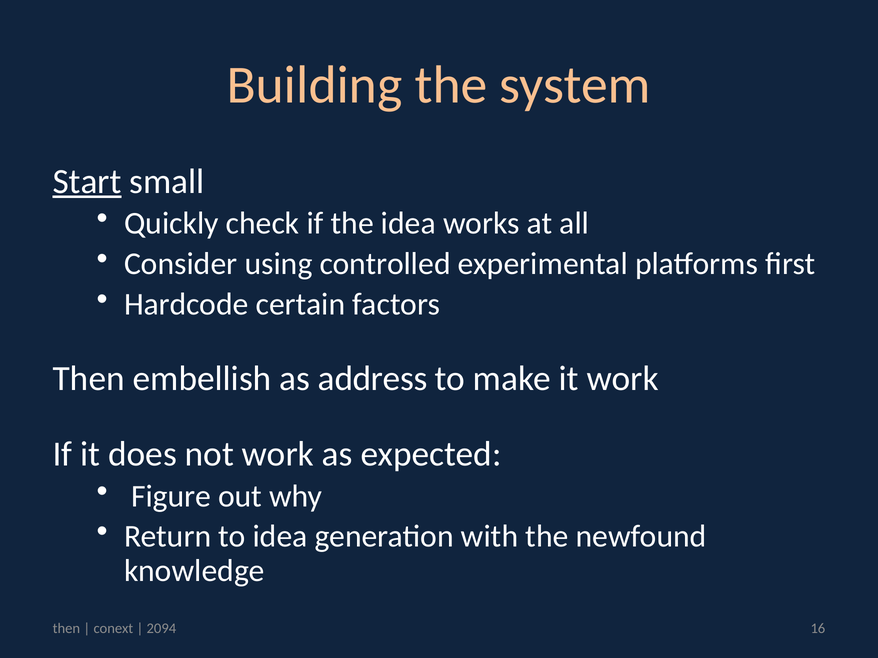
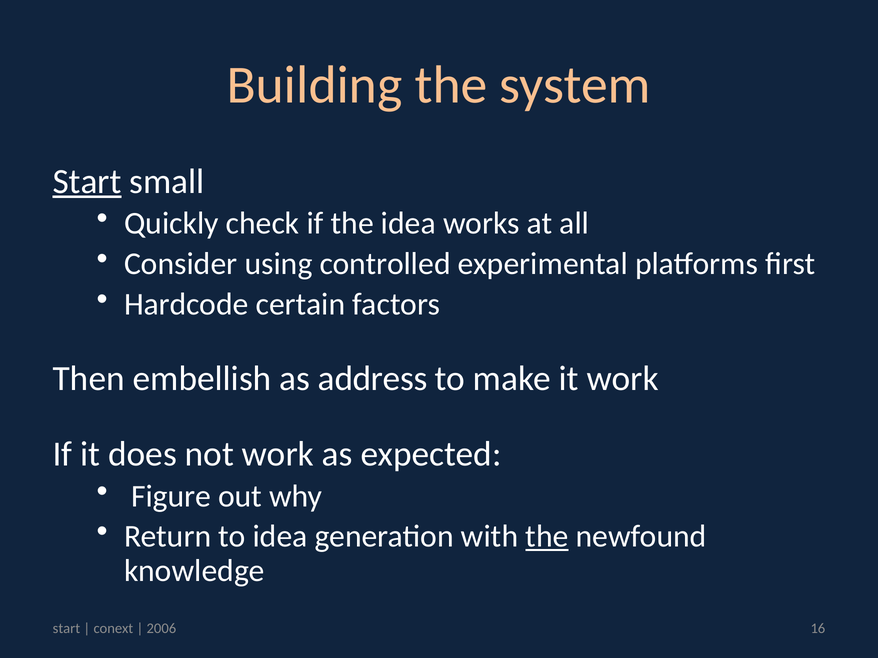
the at (547, 537) underline: none -> present
then at (66, 629): then -> start
2094: 2094 -> 2006
